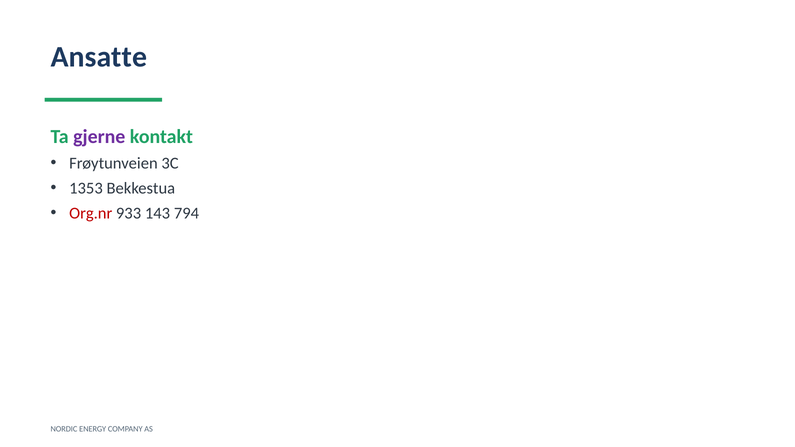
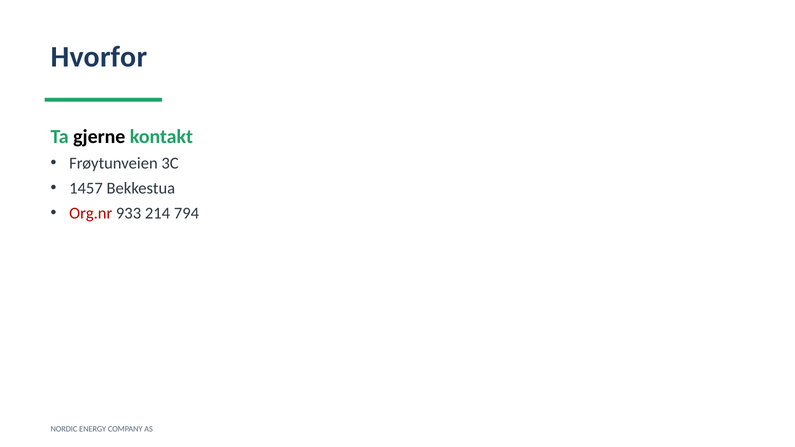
Ansatte: Ansatte -> Hvorfor
gjerne colour: purple -> black
1353: 1353 -> 1457
143: 143 -> 214
